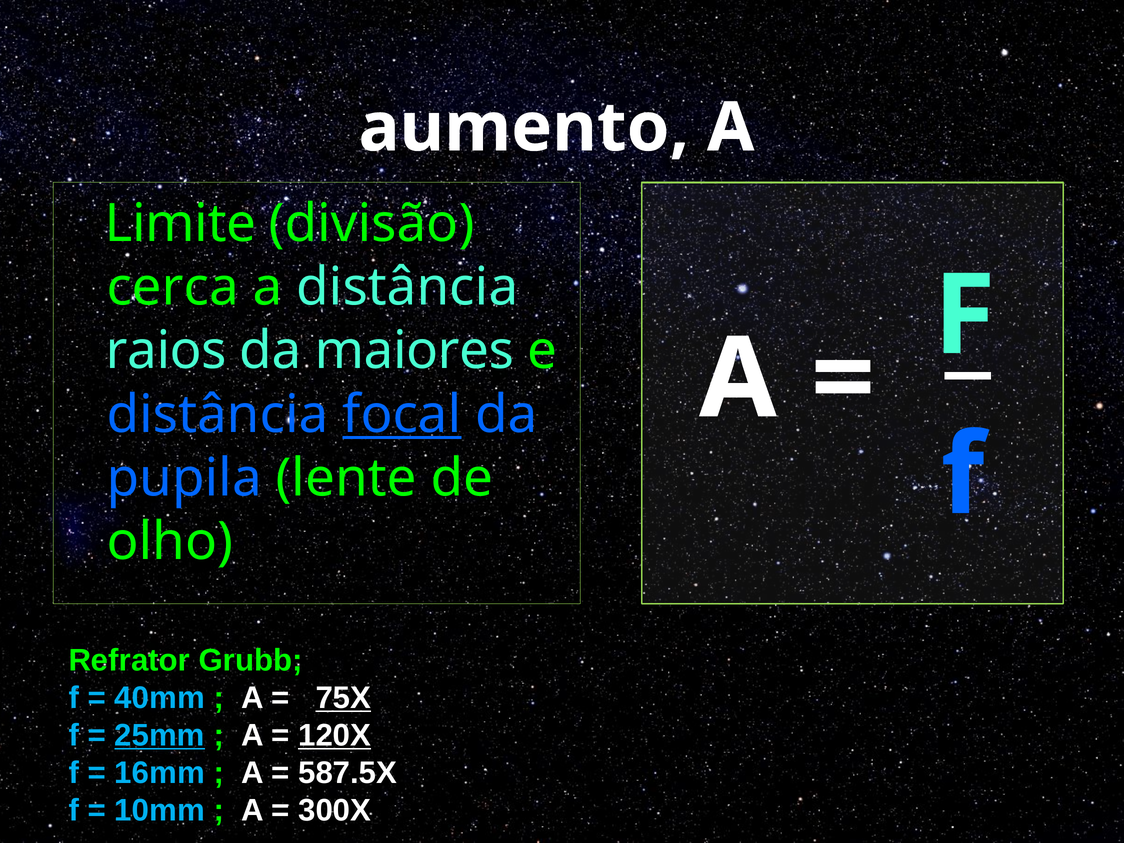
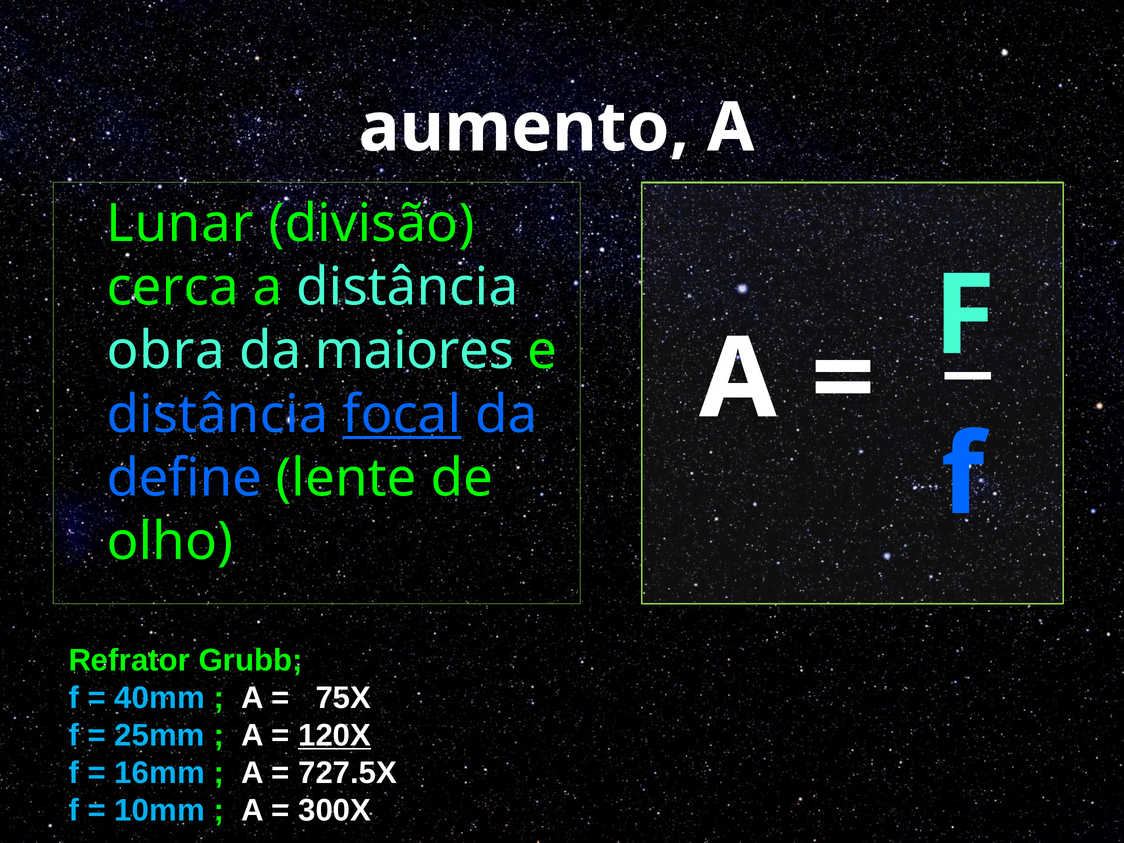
Limite: Limite -> Lunar
raios: raios -> obra
pupila: pupila -> define
75X underline: present -> none
25mm underline: present -> none
587.5X: 587.5X -> 727.5X
